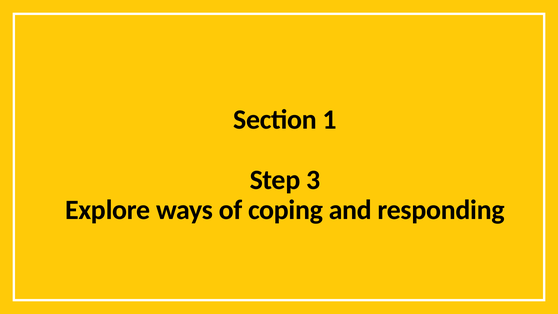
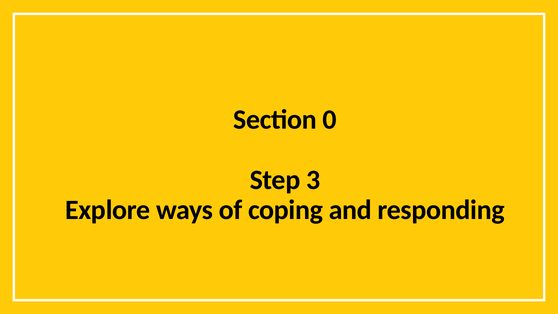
1: 1 -> 0
